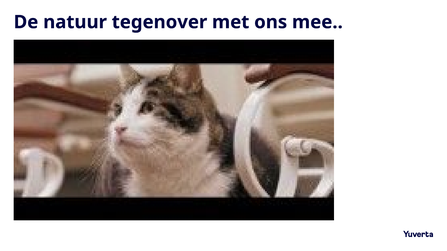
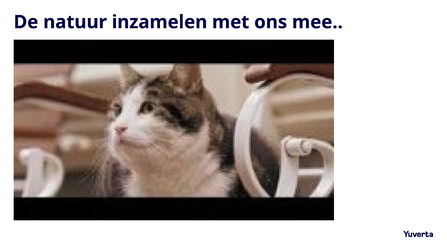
tegenover: tegenover -> inzamelen
